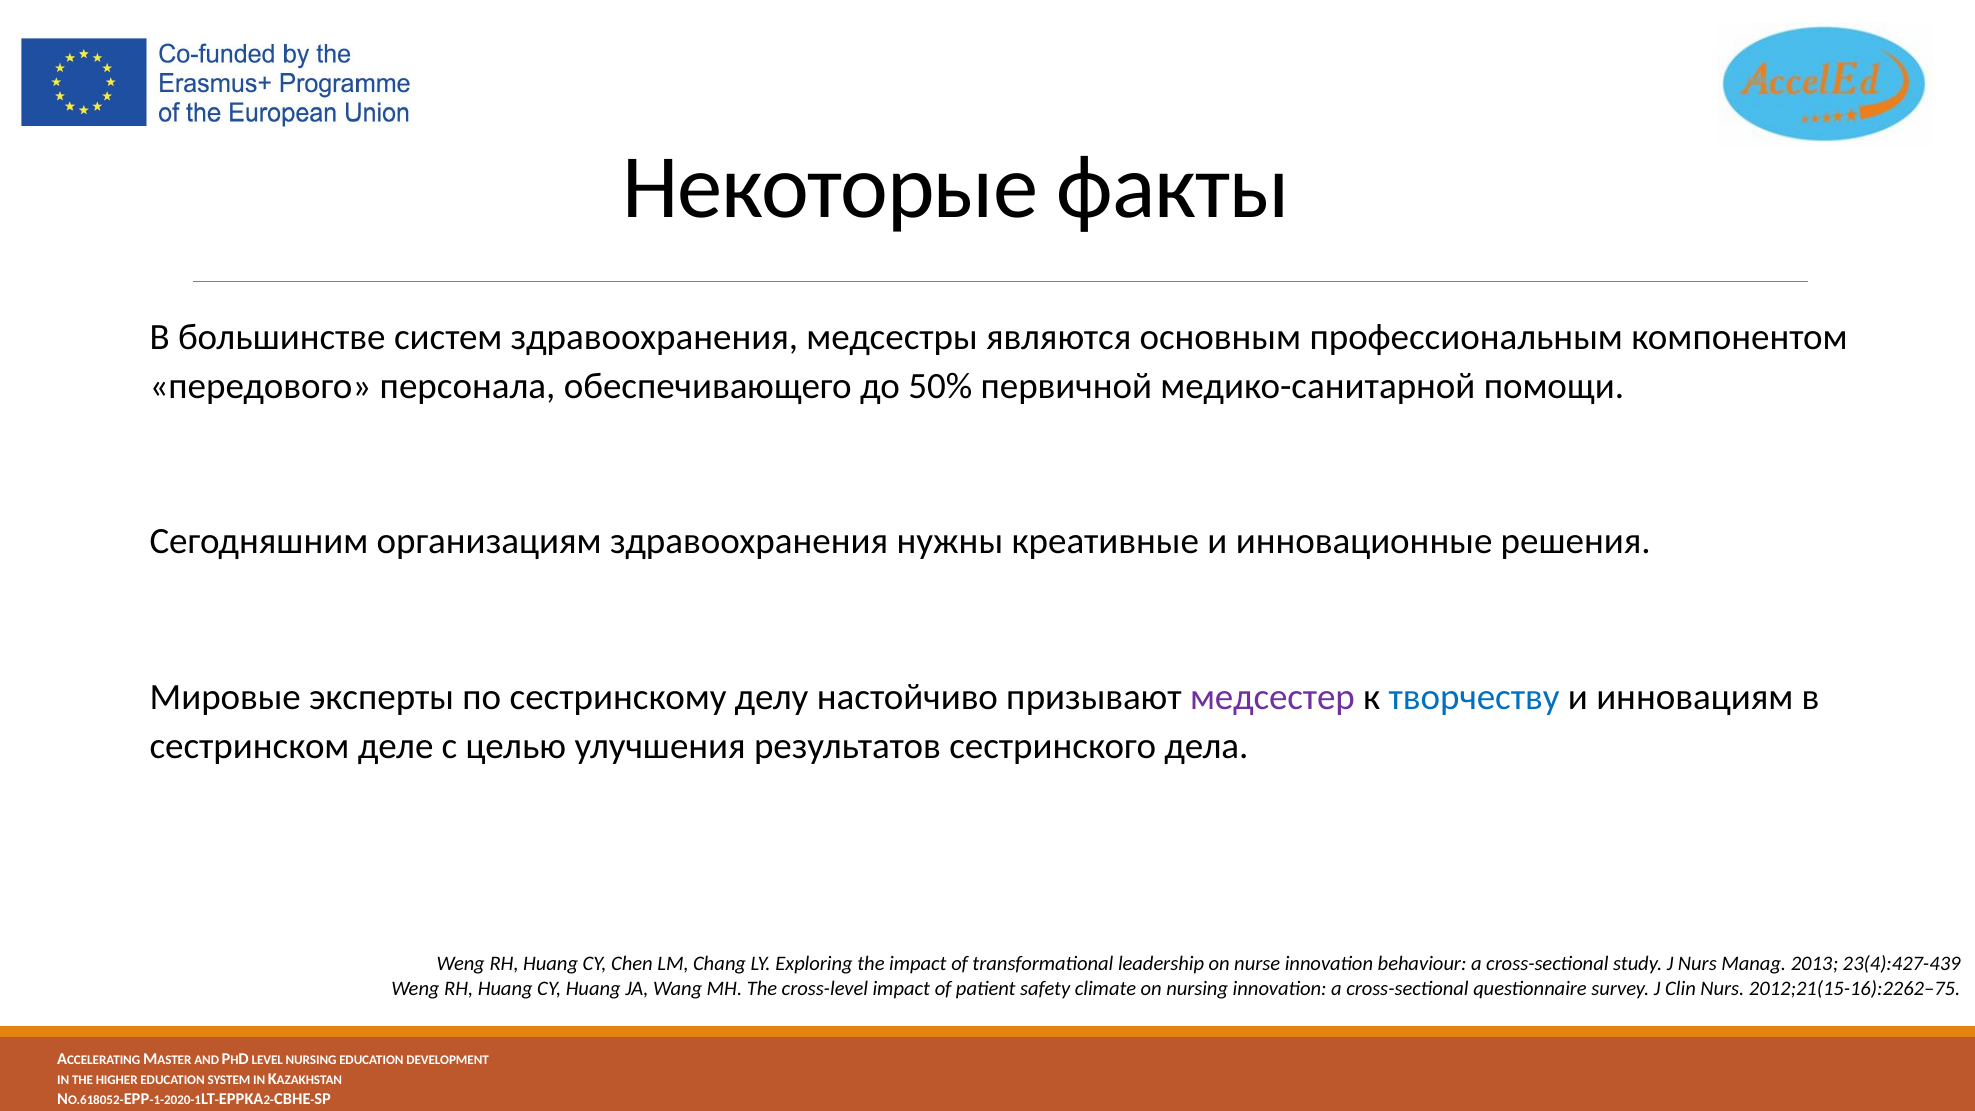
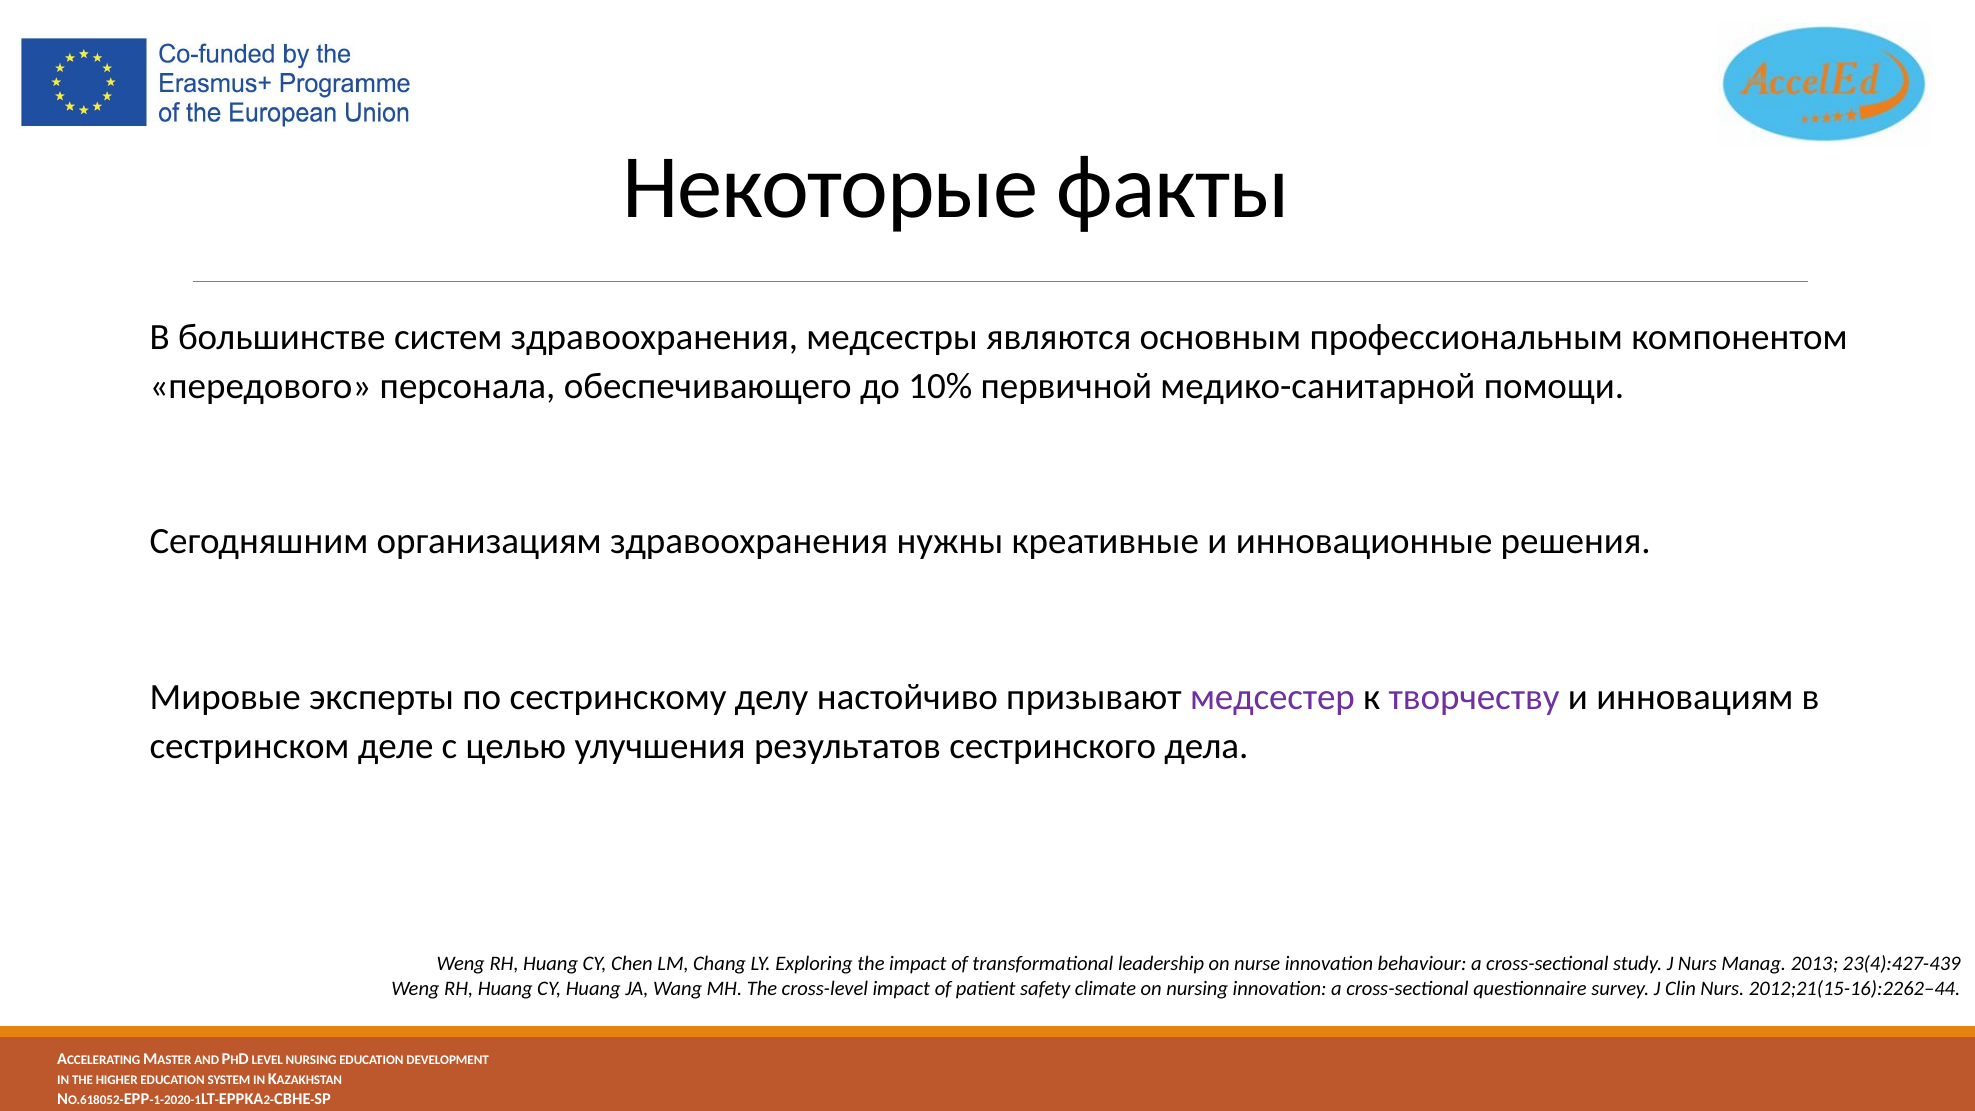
50%: 50% -> 10%
творчеству colour: blue -> purple
2012;21(15-16):2262–75: 2012;21(15-16):2262–75 -> 2012;21(15-16):2262–44
